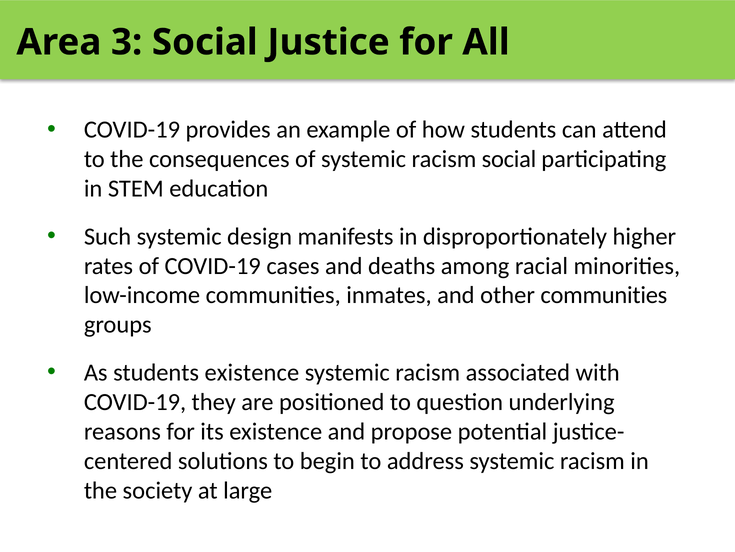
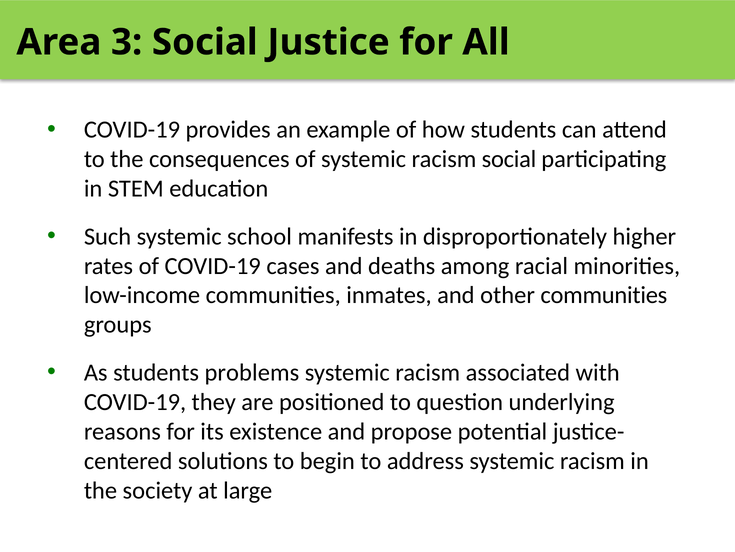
design: design -> school
students existence: existence -> problems
